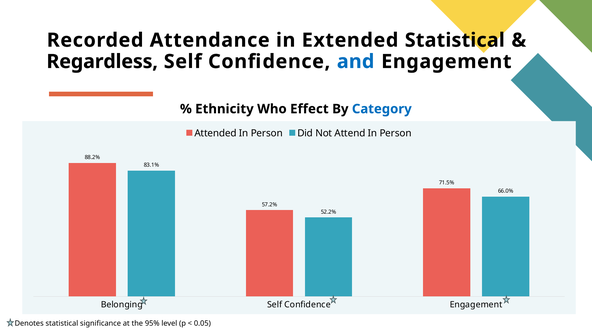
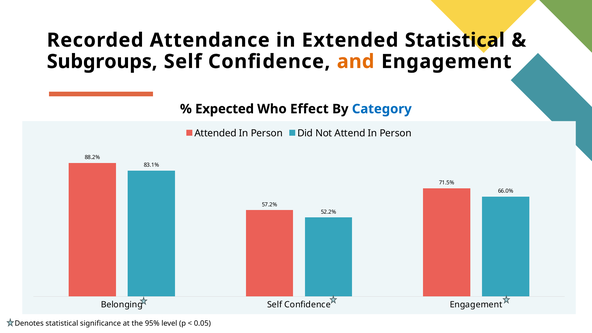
Regardless: Regardless -> Subgroups
and colour: blue -> orange
Ethnicity: Ethnicity -> Expected
